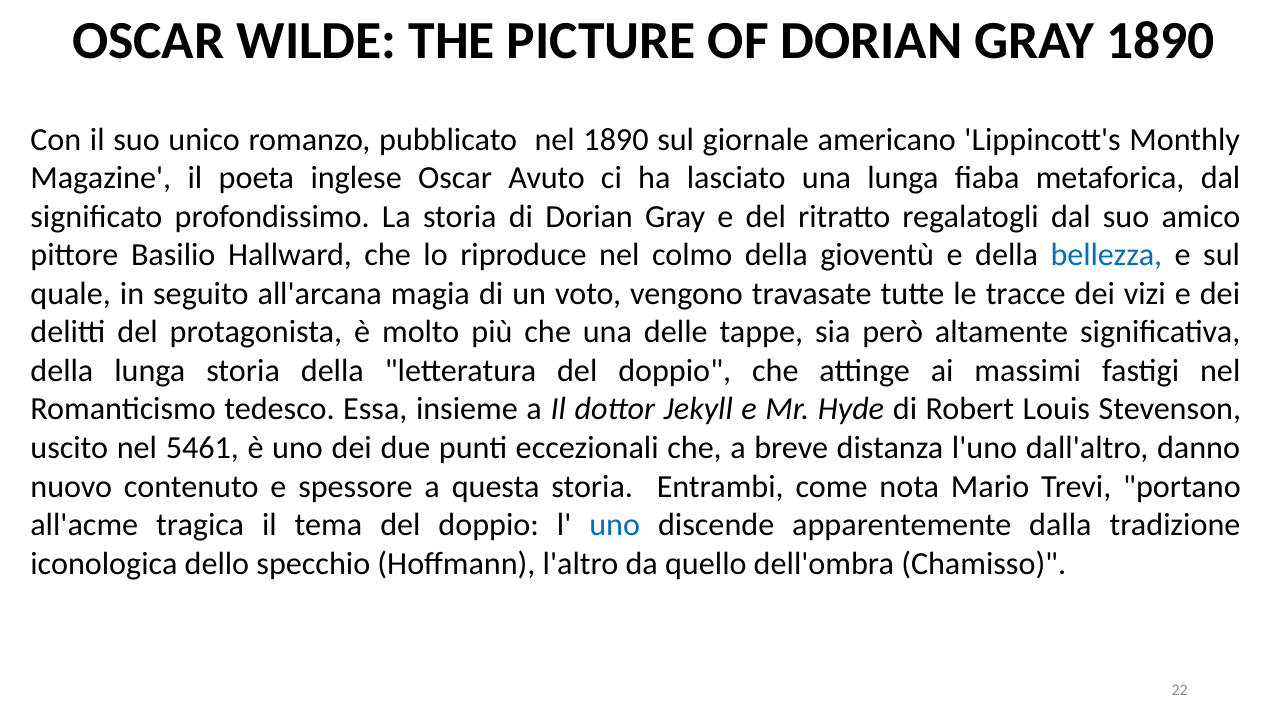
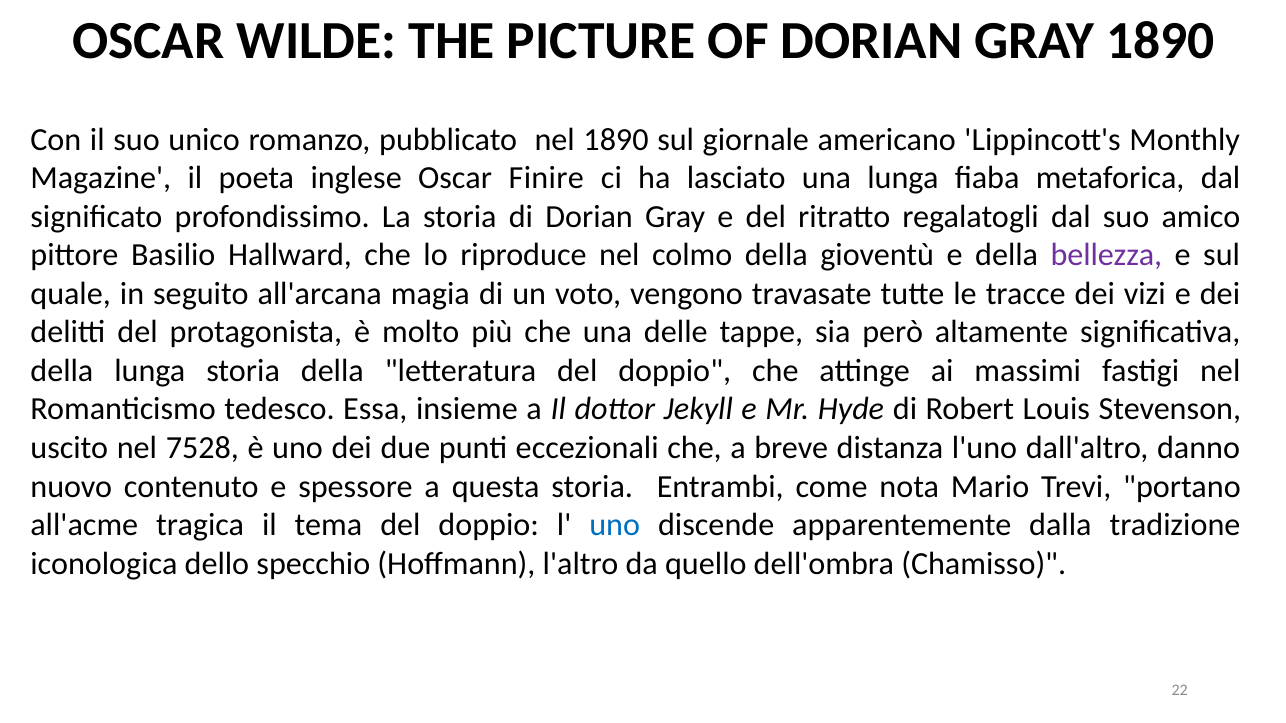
Avuto: Avuto -> Finire
bellezza colour: blue -> purple
5461: 5461 -> 7528
